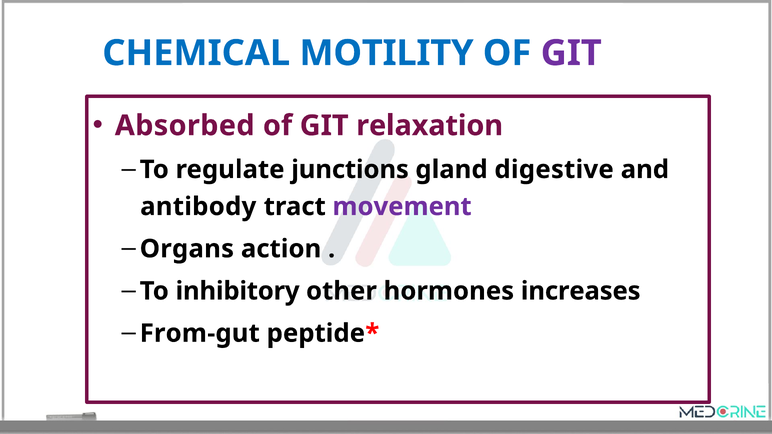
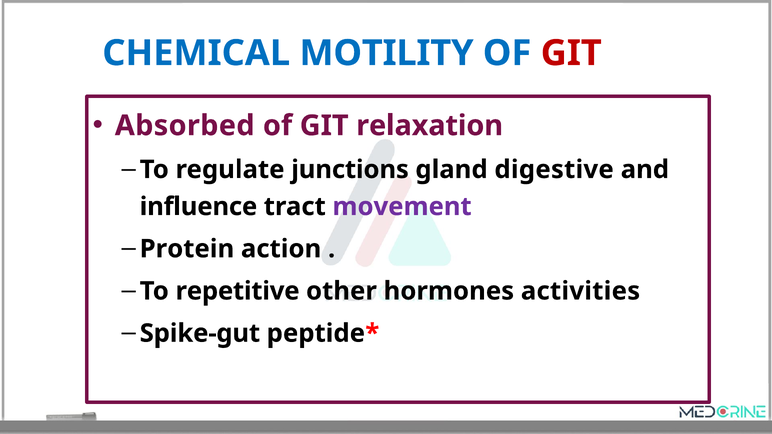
GIT at (571, 53) colour: purple -> red
antibody: antibody -> influence
Organs: Organs -> Protein
inhibitory: inhibitory -> repetitive
increases: increases -> activities
From-gut: From-gut -> Spike-gut
